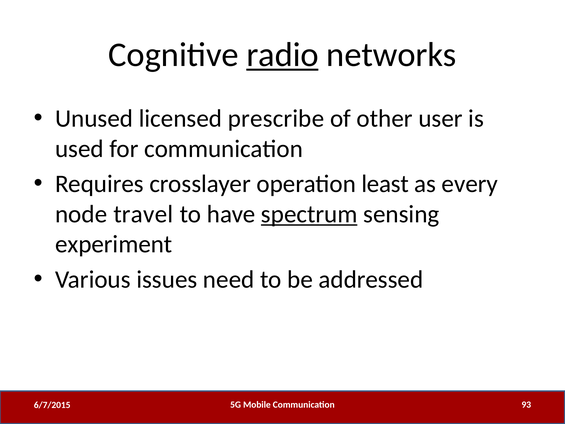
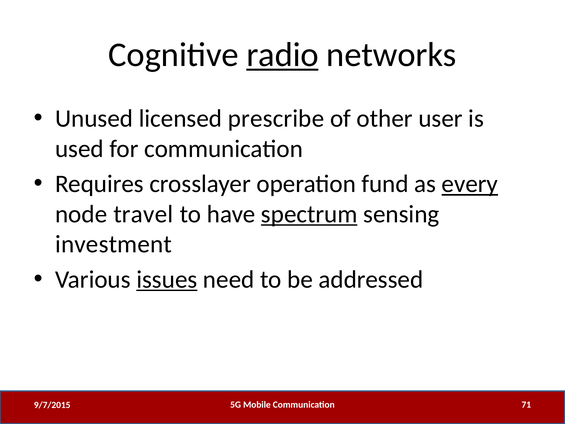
least: least -> fund
every underline: none -> present
experiment: experiment -> investment
issues underline: none -> present
93: 93 -> 71
6/7/2015: 6/7/2015 -> 9/7/2015
